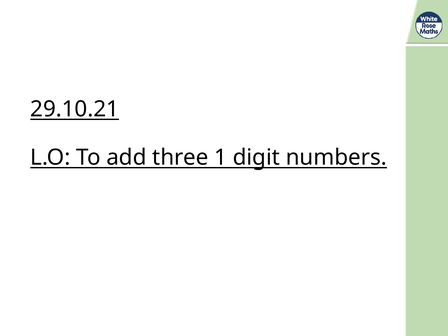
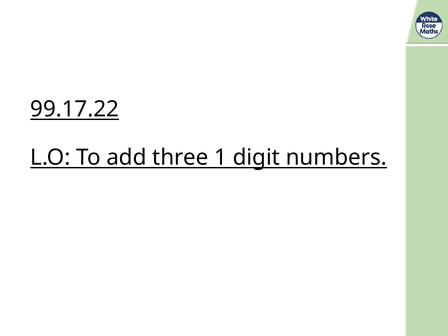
29.10.21: 29.10.21 -> 99.17.22
